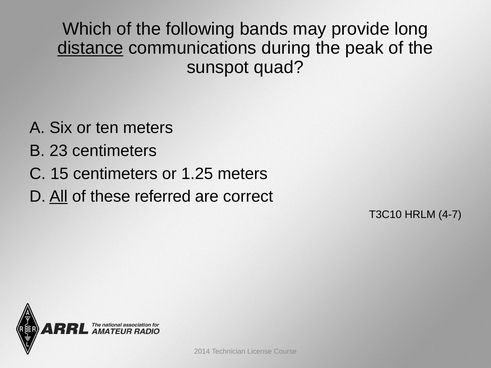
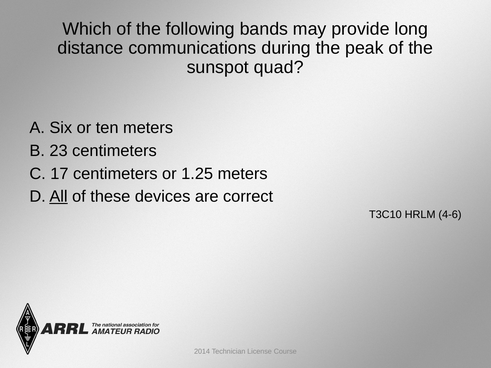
distance underline: present -> none
15: 15 -> 17
referred: referred -> devices
4-7: 4-7 -> 4-6
